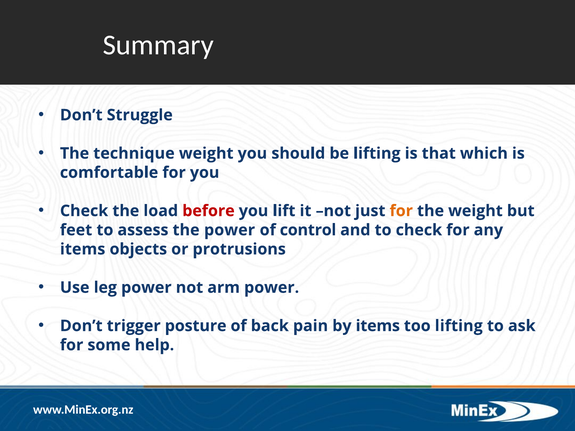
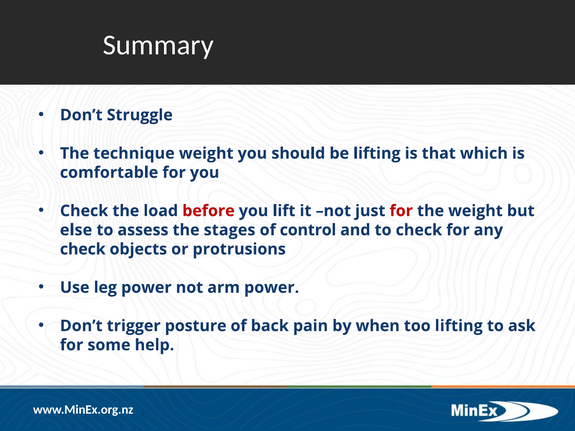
for at (401, 211) colour: orange -> red
feet: feet -> else
the power: power -> stages
items at (83, 249): items -> check
by items: items -> when
